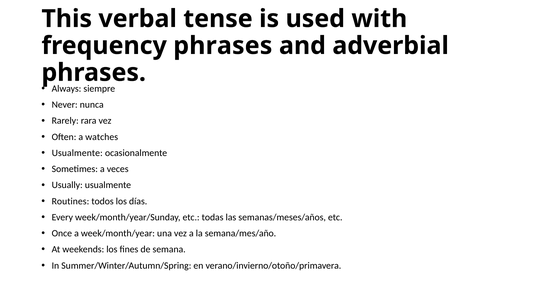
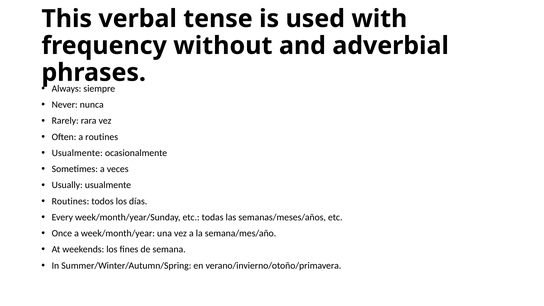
frequency phrases: phrases -> without
a watches: watches -> routines
